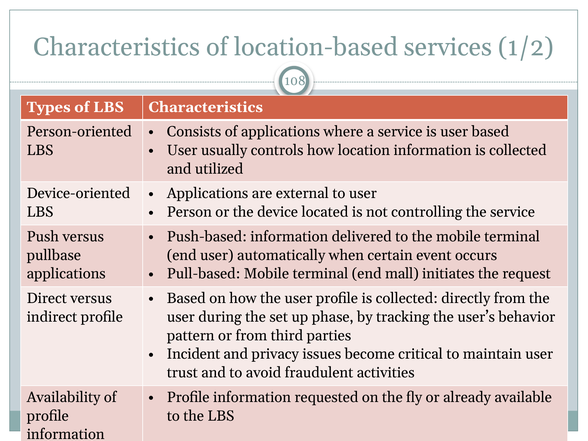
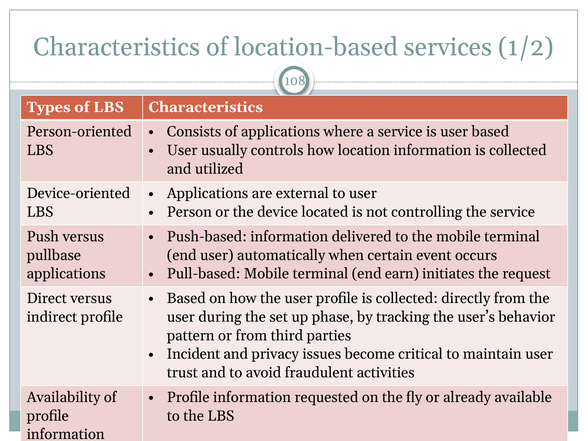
mall: mall -> earn
